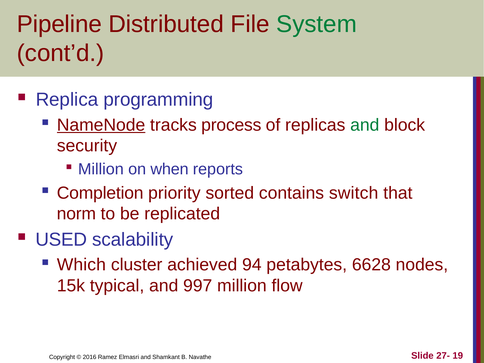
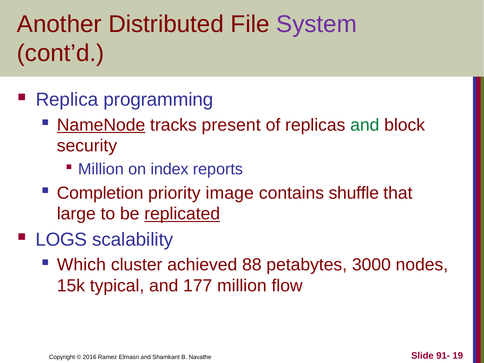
Pipeline: Pipeline -> Another
System colour: green -> purple
process: process -> present
when: when -> index
sorted: sorted -> image
switch: switch -> shuffle
norm: norm -> large
replicated underline: none -> present
USED: USED -> LOGS
94: 94 -> 88
6628: 6628 -> 3000
997: 997 -> 177
27-: 27- -> 91-
